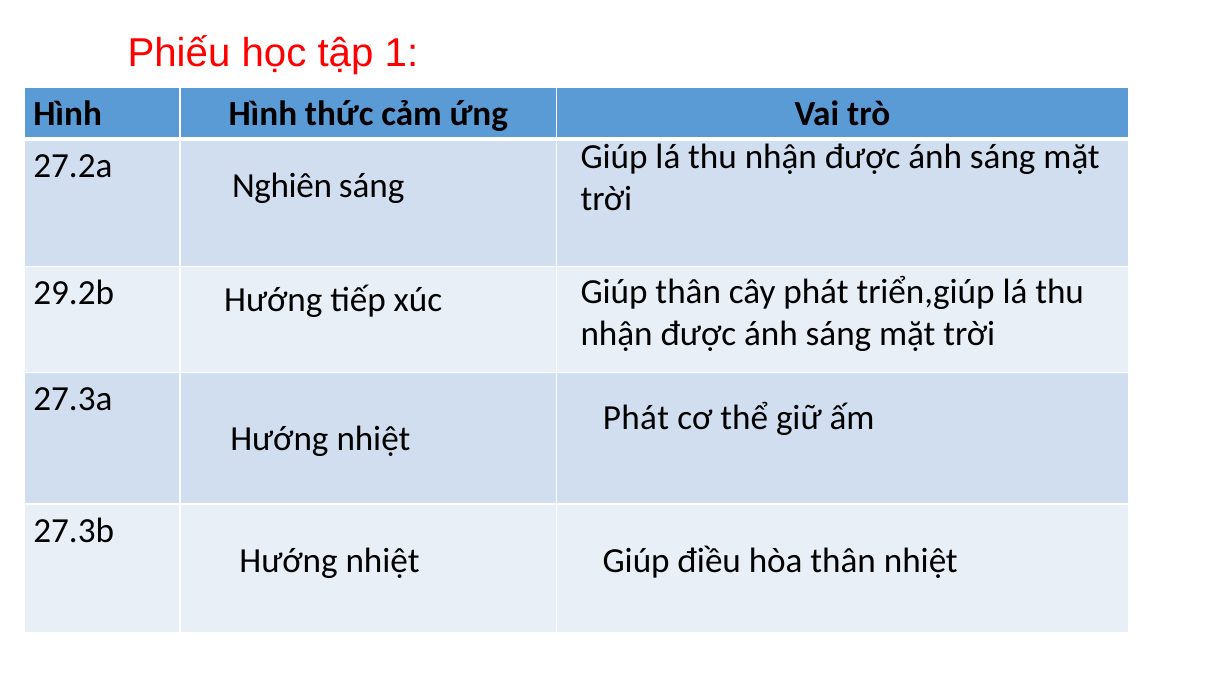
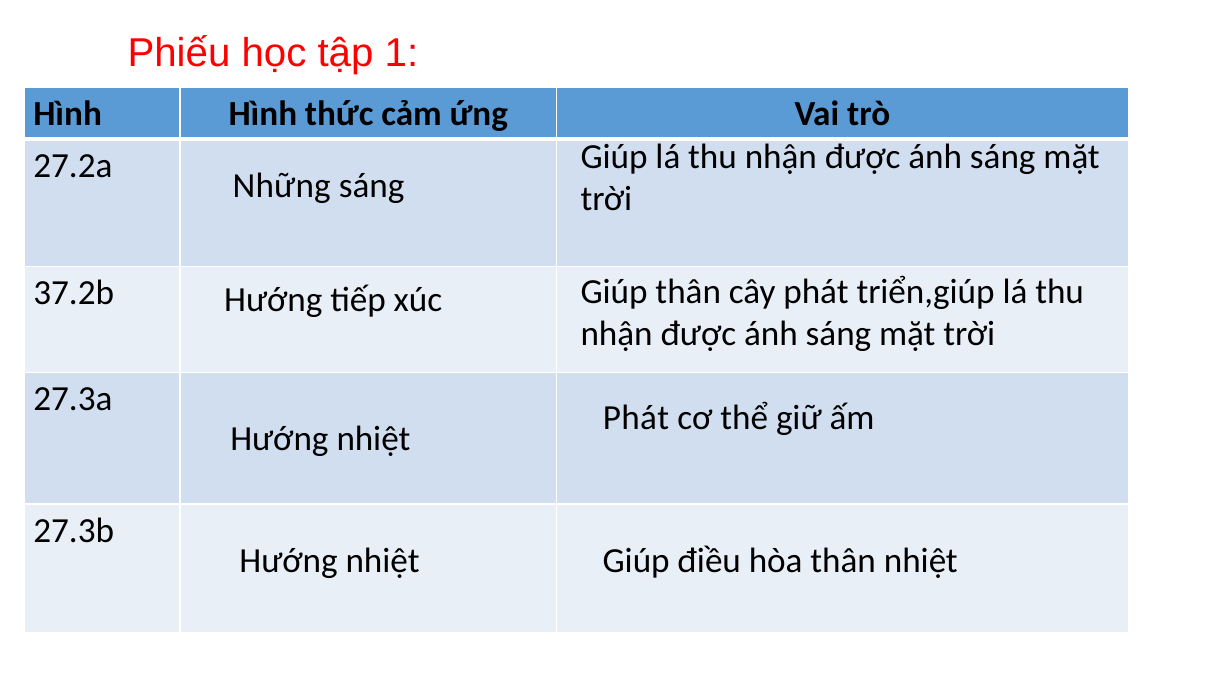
Nghiên: Nghiên -> Những
29.2b: 29.2b -> 37.2b
